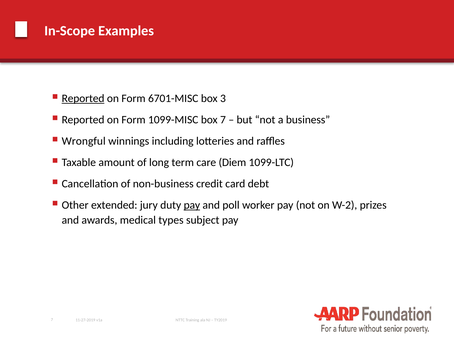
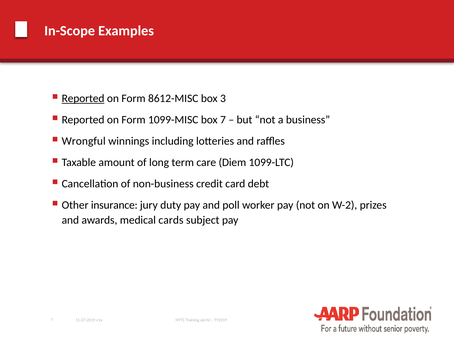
6701-MISC: 6701-MISC -> 8612-MISC
extended: extended -> insurance
pay at (192, 205) underline: present -> none
types: types -> cards
